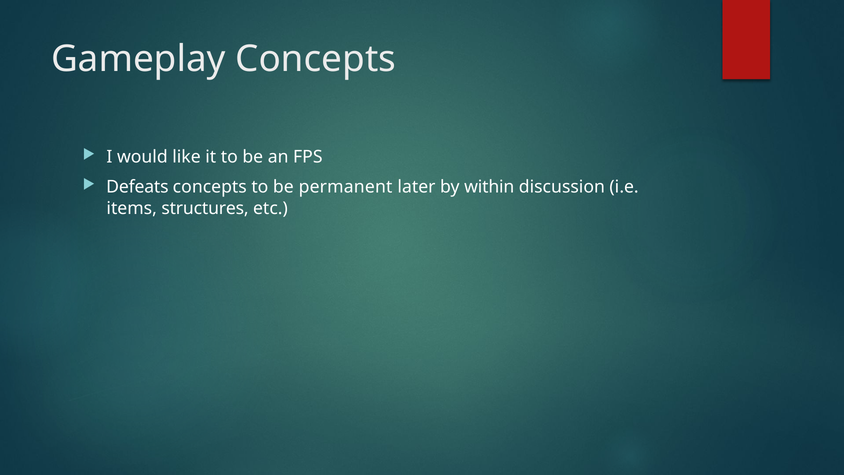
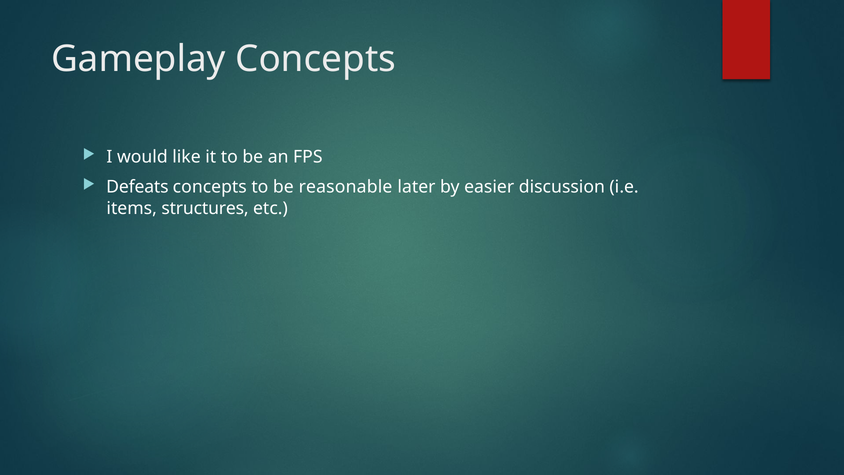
permanent: permanent -> reasonable
within: within -> easier
